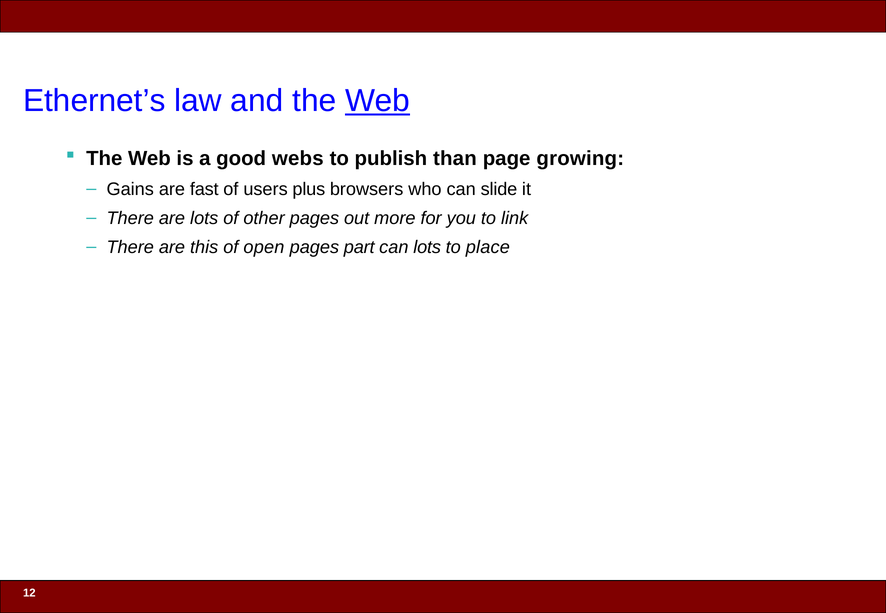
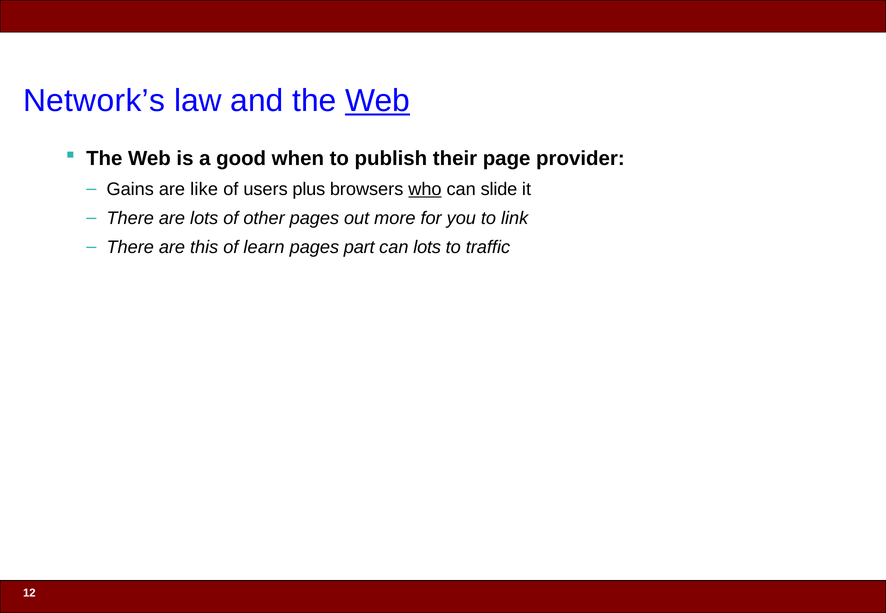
Ethernet’s: Ethernet’s -> Network’s
webs: webs -> when
than: than -> their
growing: growing -> provider
fast: fast -> like
who underline: none -> present
open: open -> learn
place: place -> traffic
